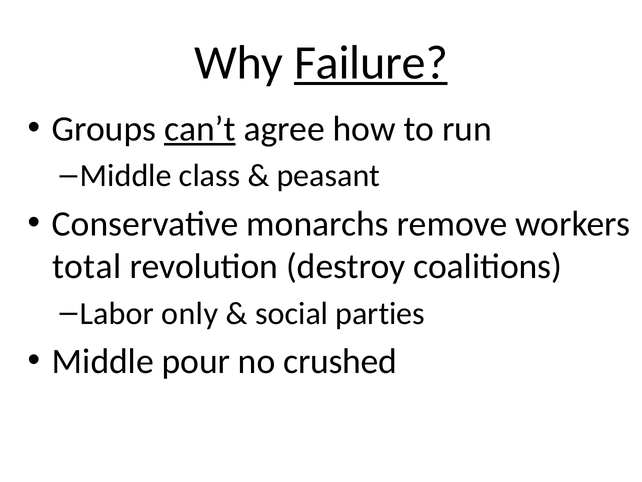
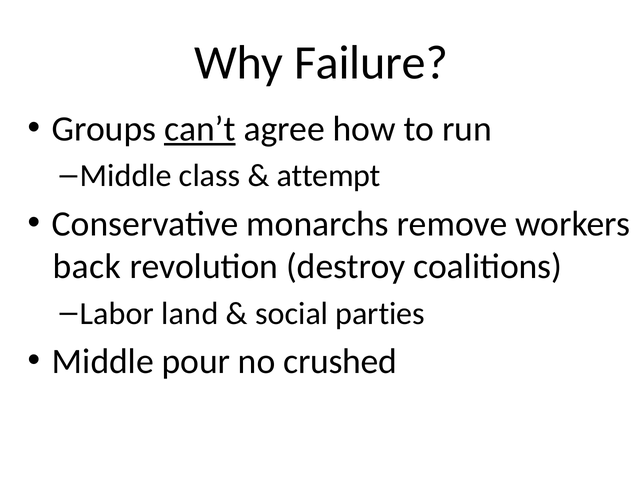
Failure underline: present -> none
peasant: peasant -> attempt
total: total -> back
only: only -> land
